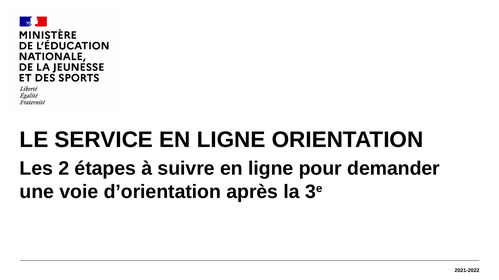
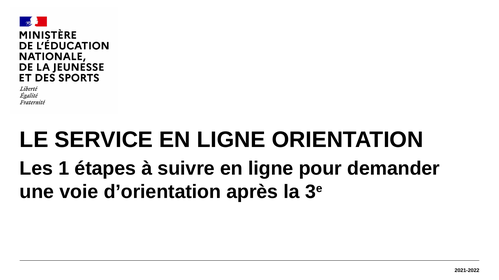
2: 2 -> 1
